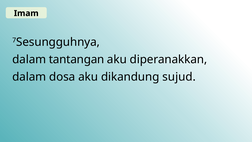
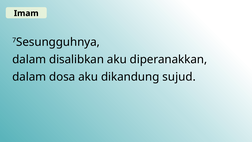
tantangan: tantangan -> disalibkan
